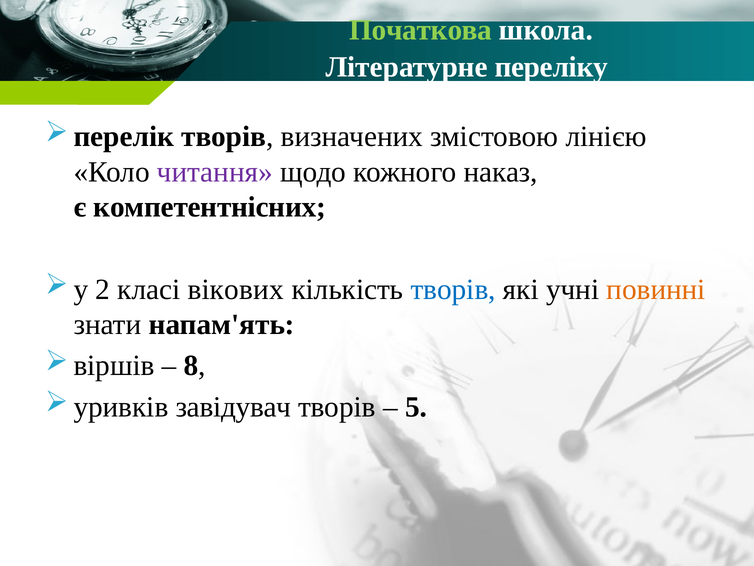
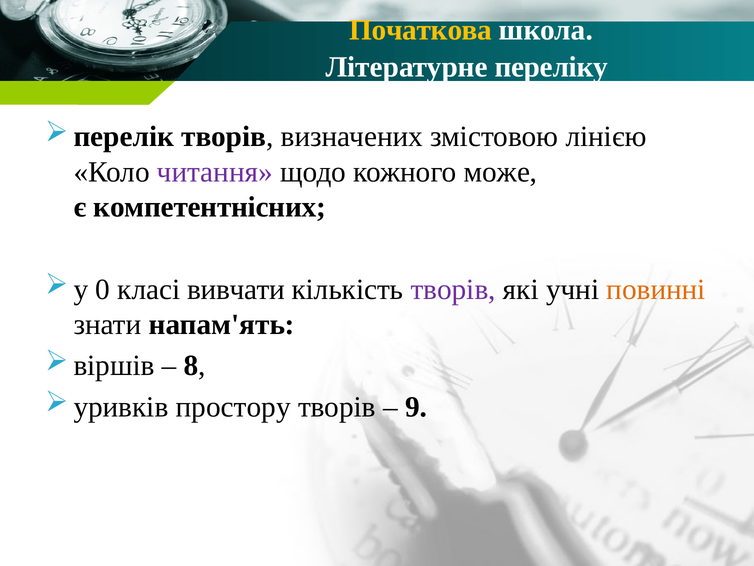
Початкова colour: light green -> yellow
наказ: наказ -> може
2: 2 -> 0
вікових: вікових -> вивчати
творів at (453, 289) colour: blue -> purple
завідувач: завідувач -> простору
5: 5 -> 9
